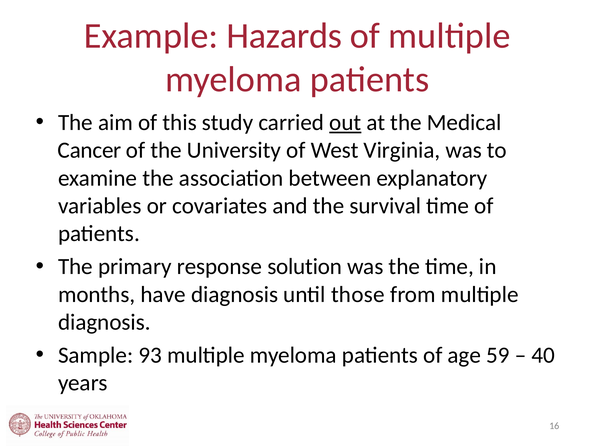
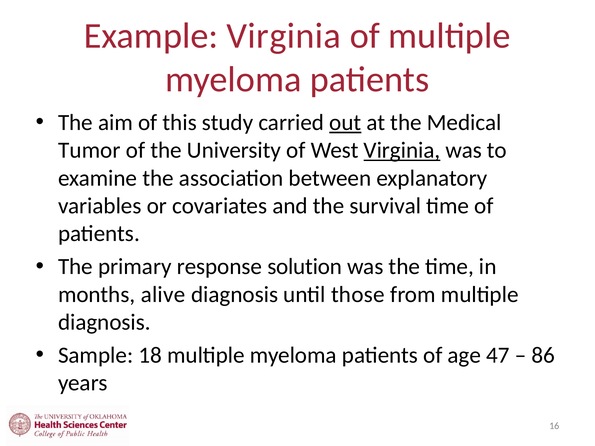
Example Hazards: Hazards -> Virginia
Cancer: Cancer -> Tumor
Virginia at (402, 150) underline: none -> present
have: have -> alive
93: 93 -> 18
59: 59 -> 47
40: 40 -> 86
